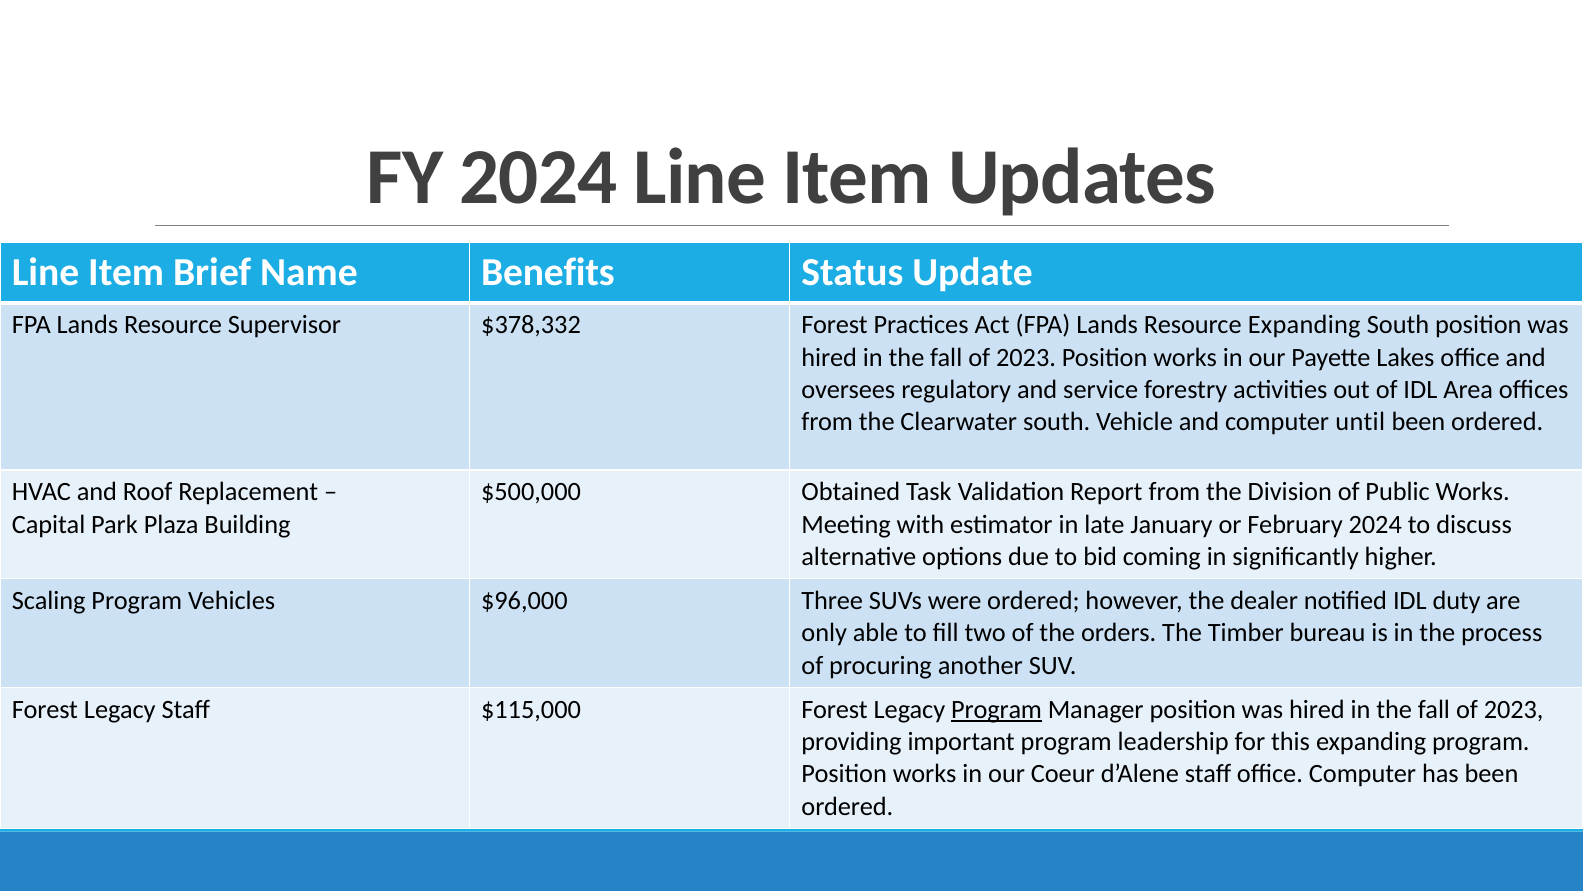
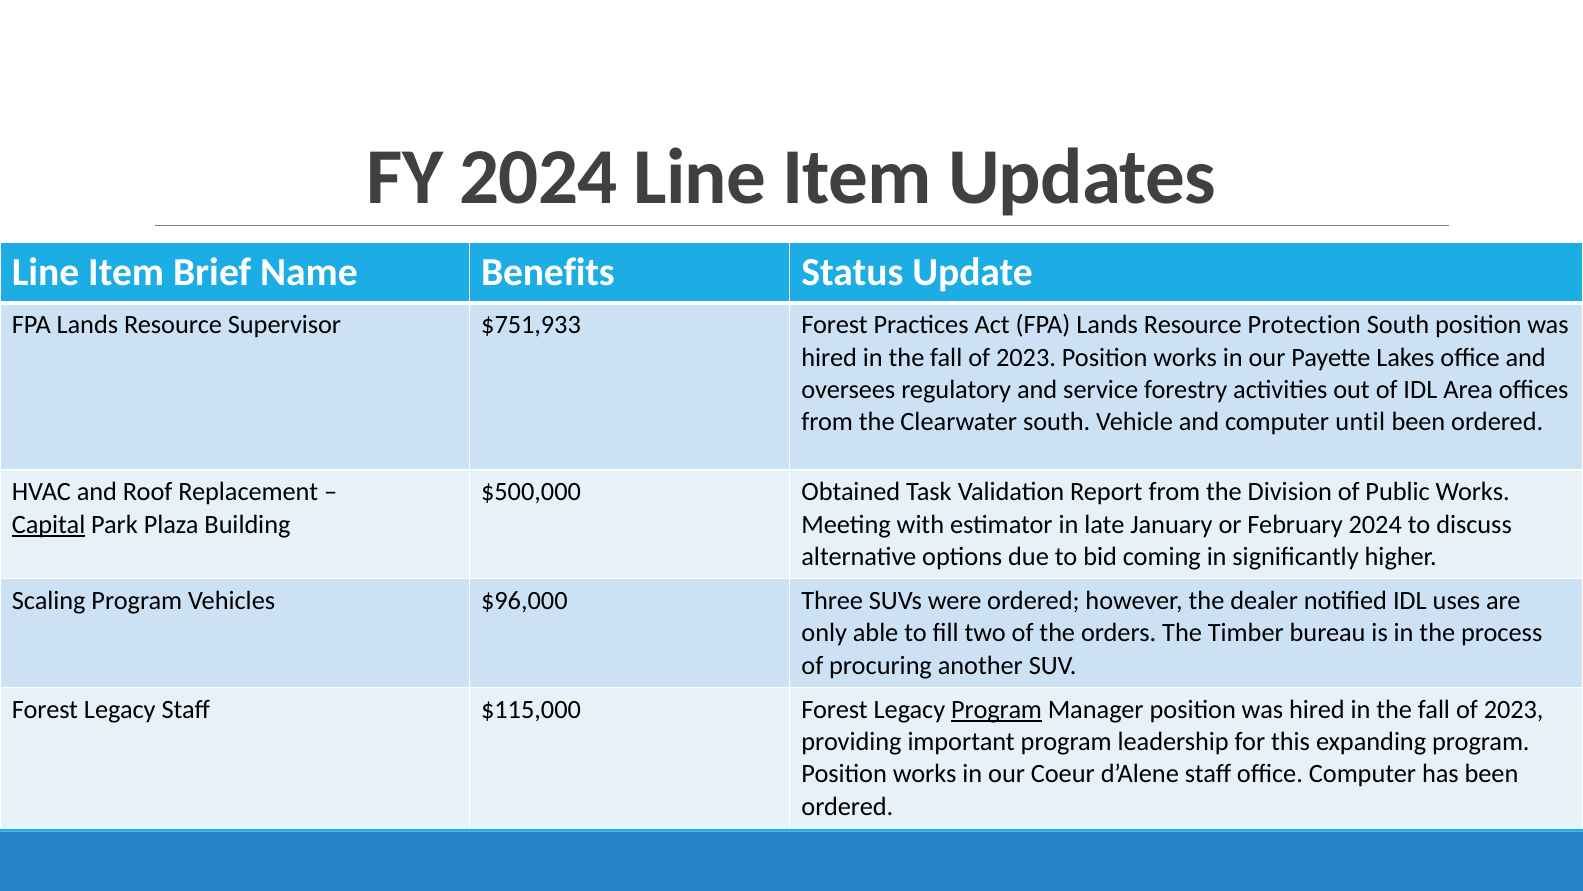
$378,332: $378,332 -> $751,933
Resource Expanding: Expanding -> Protection
Capital underline: none -> present
duty: duty -> uses
